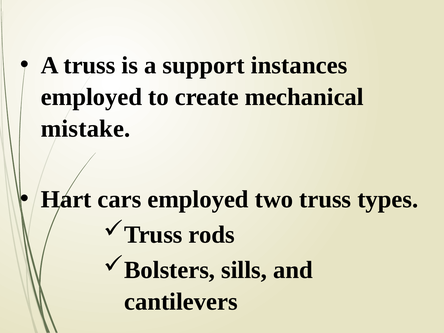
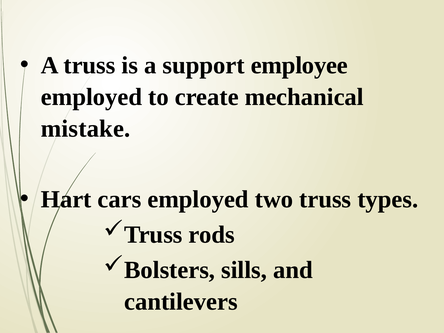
instances: instances -> employee
